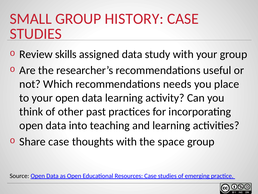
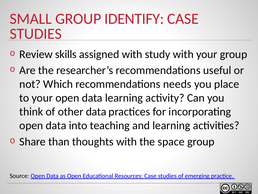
HISTORY: HISTORY -> IDENTIFY
assigned data: data -> with
other past: past -> data
Share case: case -> than
